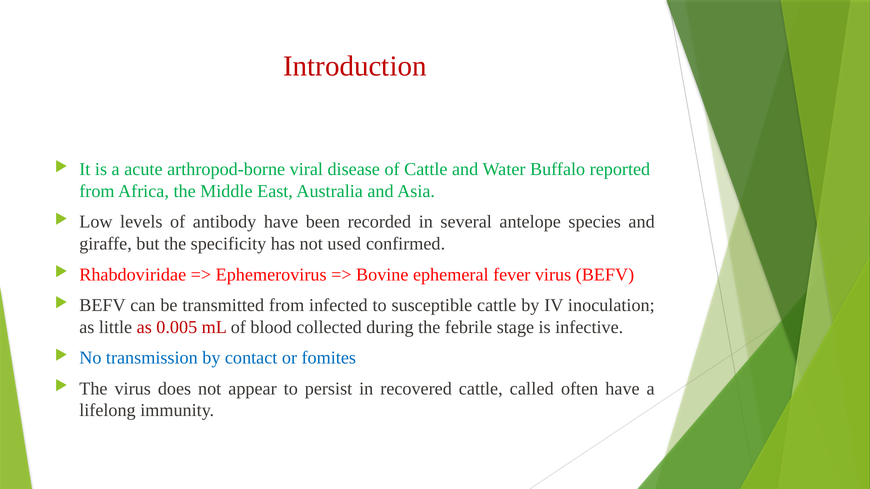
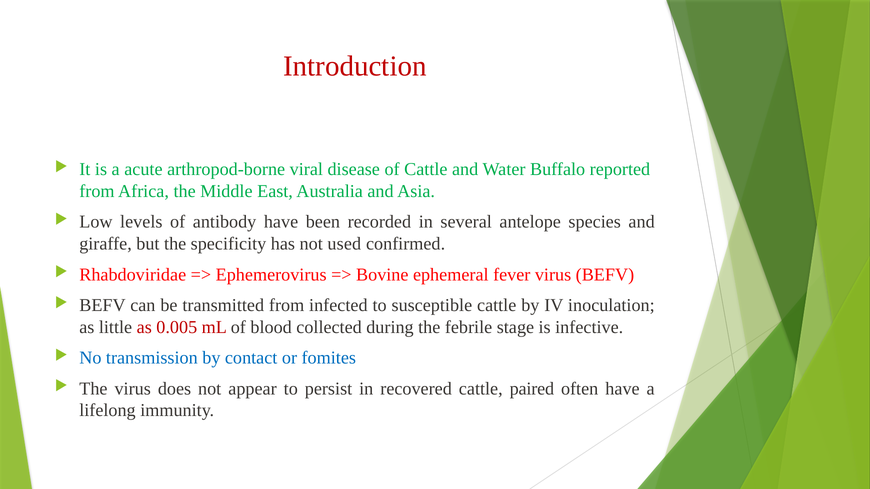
called: called -> paired
